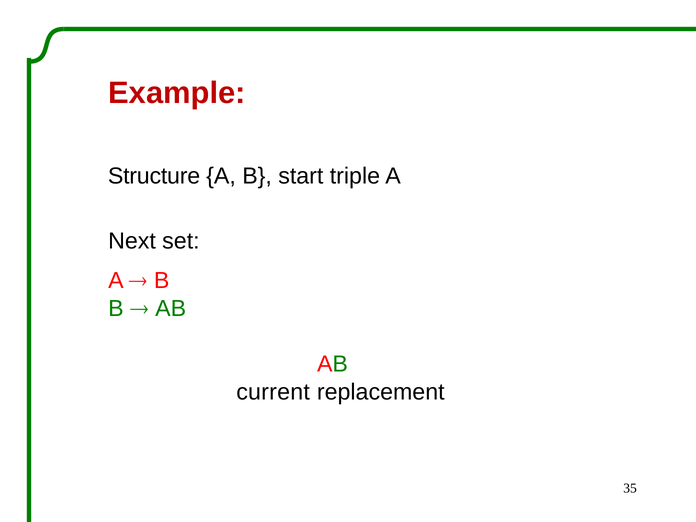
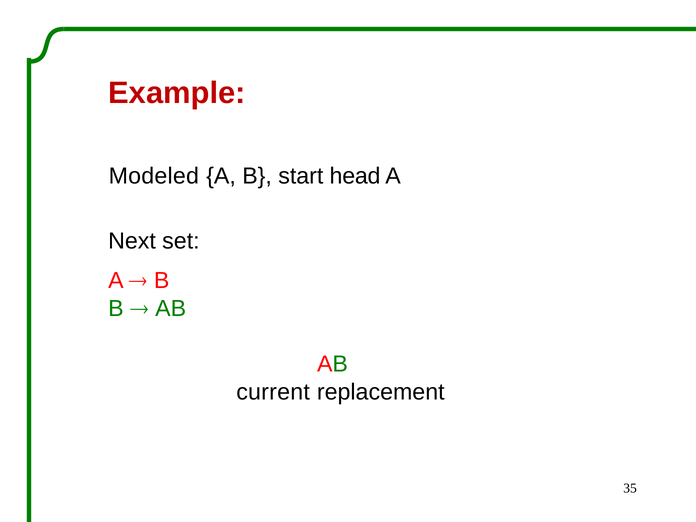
Structure: Structure -> Modeled
triple: triple -> head
